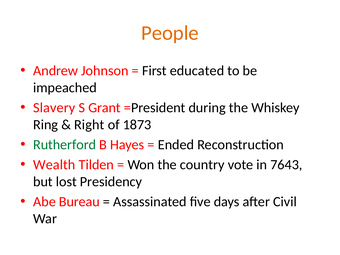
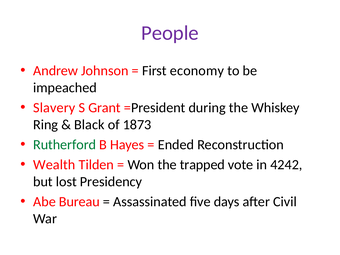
People colour: orange -> purple
educated: educated -> economy
Right: Right -> Black
country: country -> trapped
7643: 7643 -> 4242
